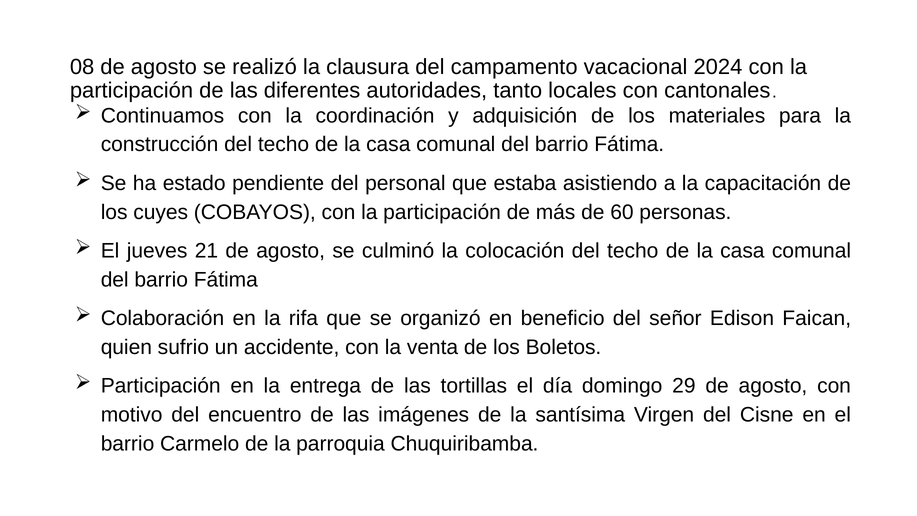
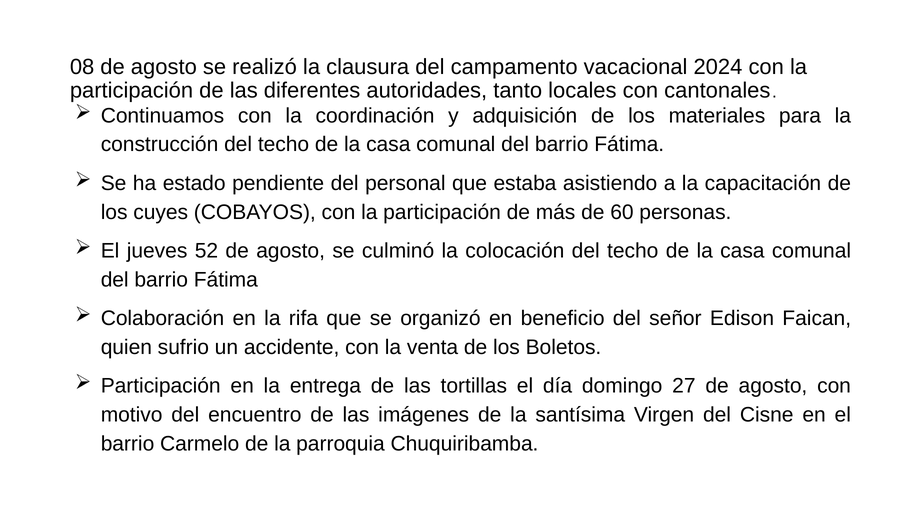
21: 21 -> 52
29: 29 -> 27
